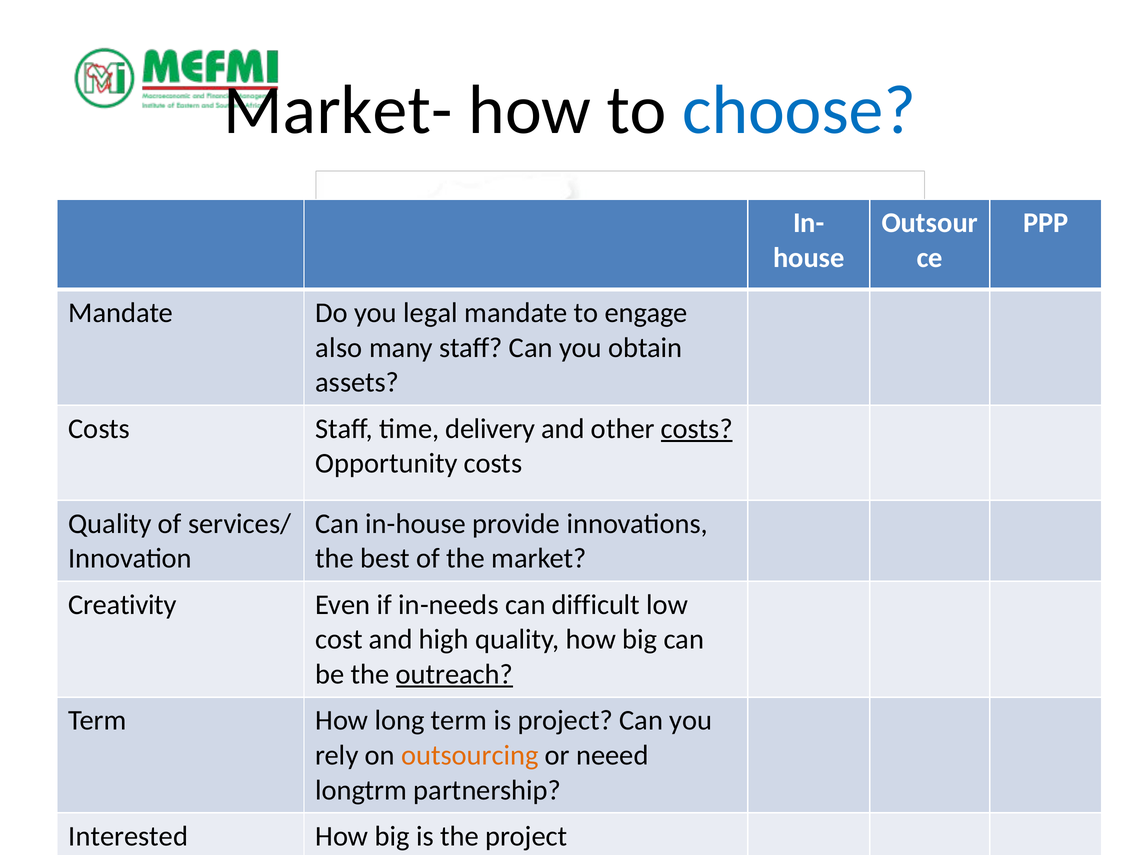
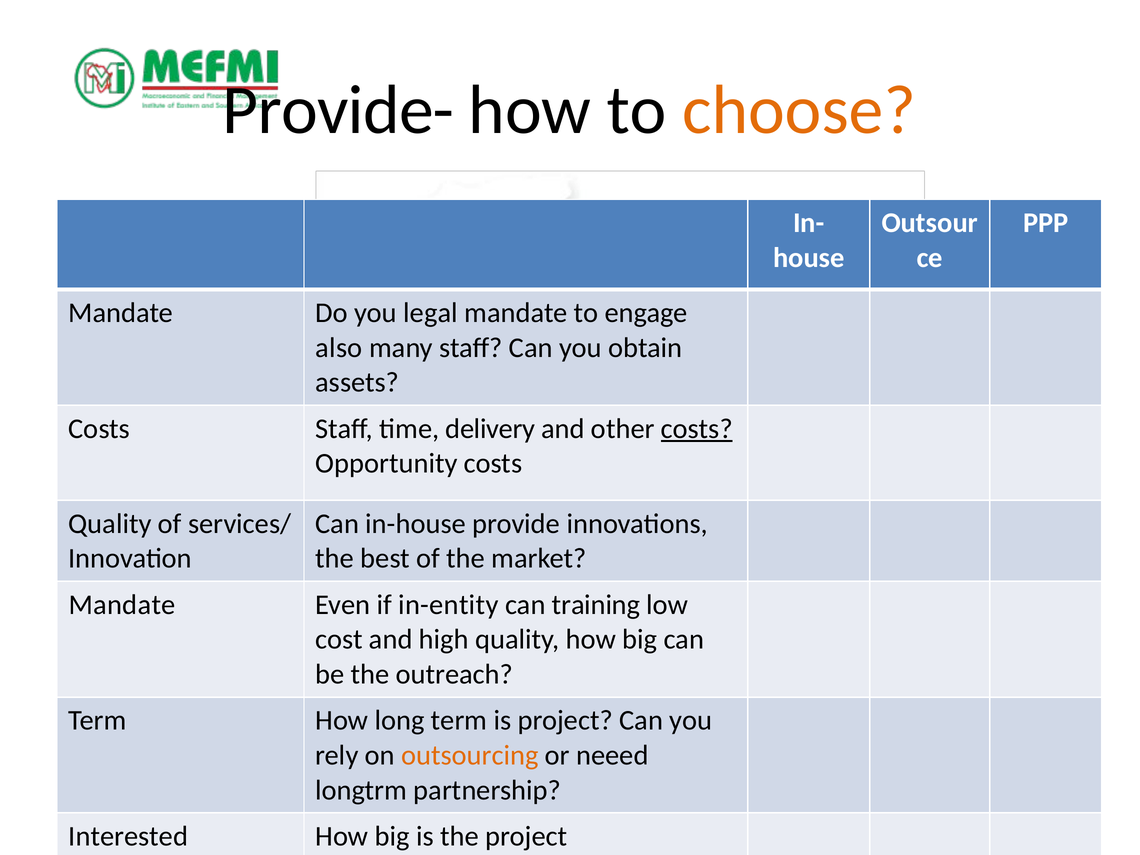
Market-: Market- -> Provide-
choose colour: blue -> orange
Creativity at (122, 605): Creativity -> Mandate
in-needs: in-needs -> in-entity
difficult: difficult -> training
outreach underline: present -> none
